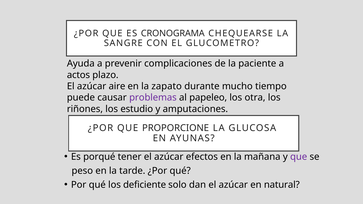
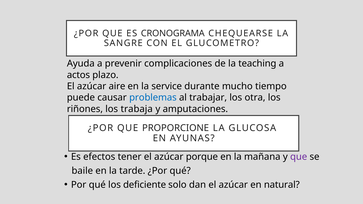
paciente: paciente -> teaching
zapato: zapato -> service
problemas colour: purple -> blue
papeleo: papeleo -> trabajar
estudio: estudio -> trabaja
porqué: porqué -> efectos
efectos: efectos -> porque
peso: peso -> baile
